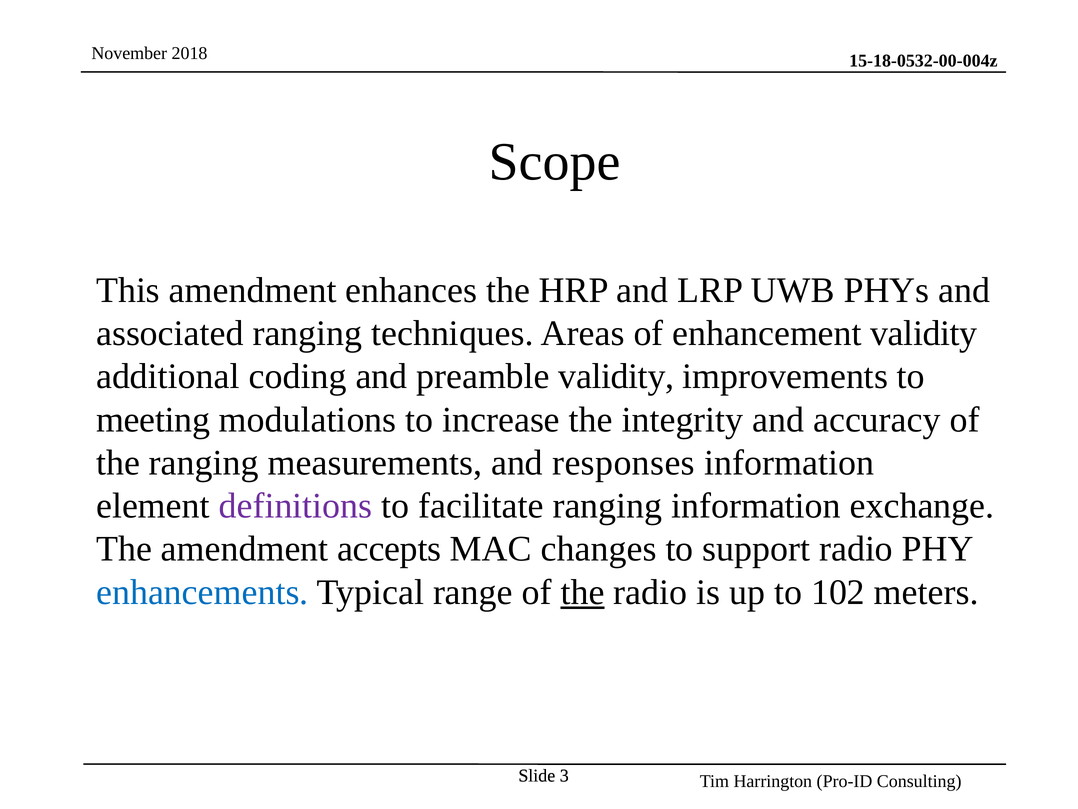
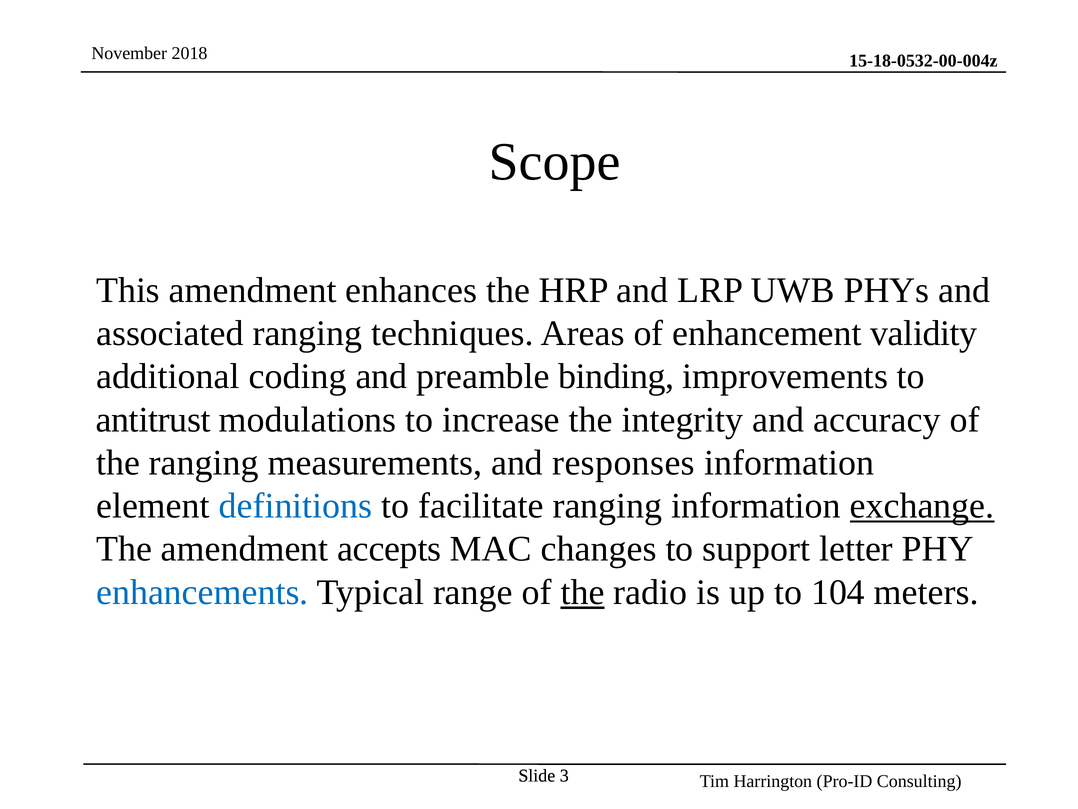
preamble validity: validity -> binding
meeting: meeting -> antitrust
definitions colour: purple -> blue
exchange underline: none -> present
support radio: radio -> letter
102: 102 -> 104
